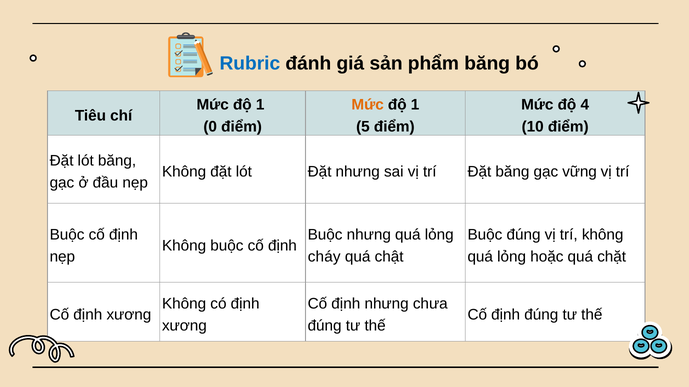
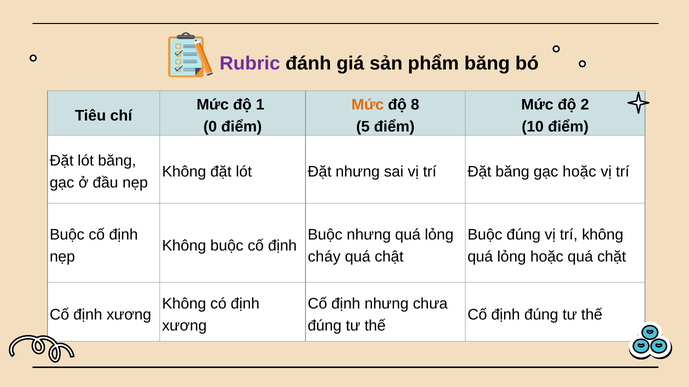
Rubric colour: blue -> purple
1 at (415, 105): 1 -> 8
4: 4 -> 2
gạc vững: vững -> hoặc
